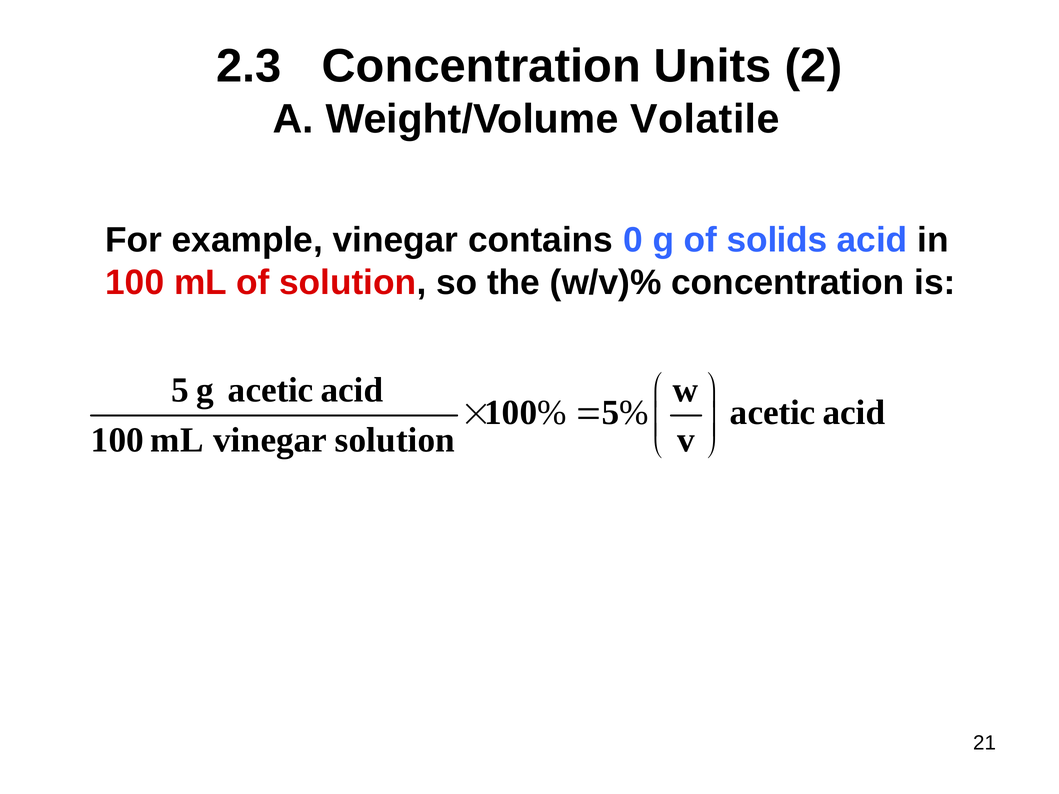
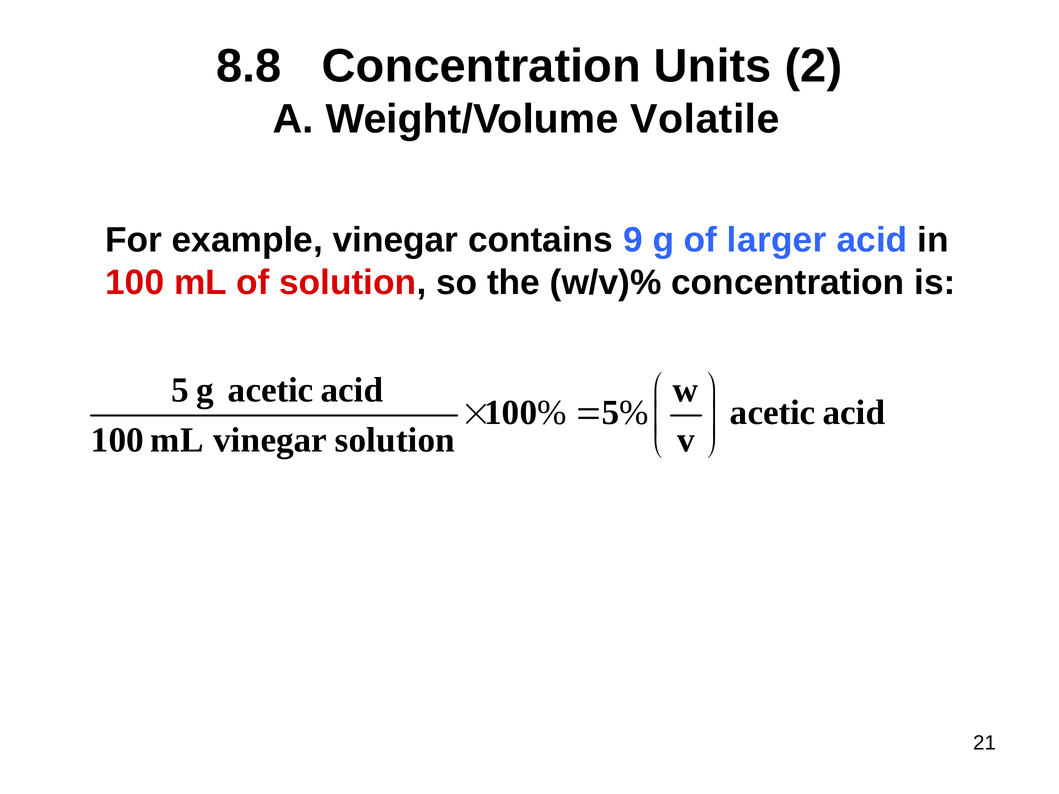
2.3: 2.3 -> 8.8
0: 0 -> 9
solids: solids -> larger
